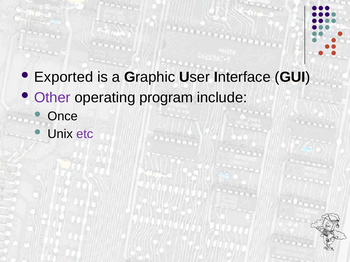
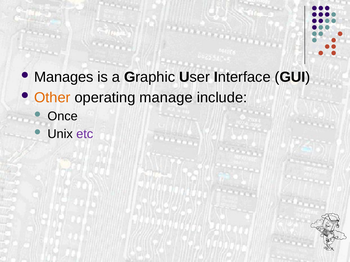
Exported: Exported -> Manages
Other colour: purple -> orange
program: program -> manage
